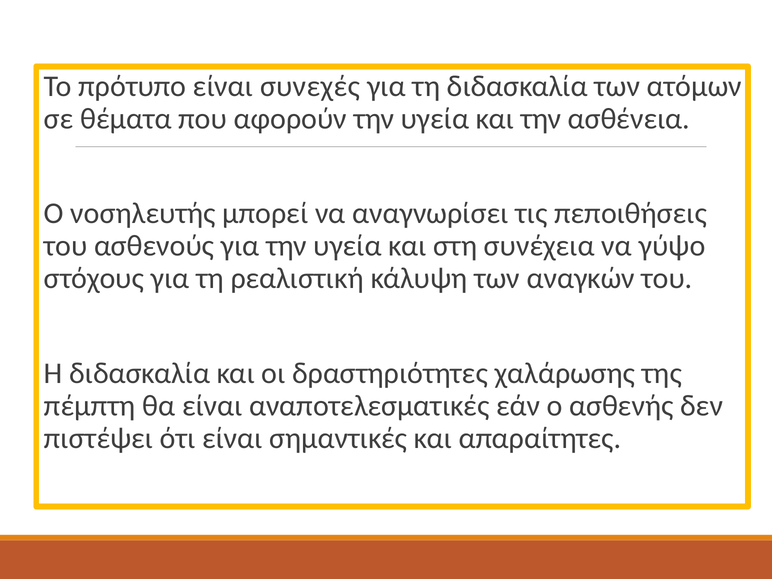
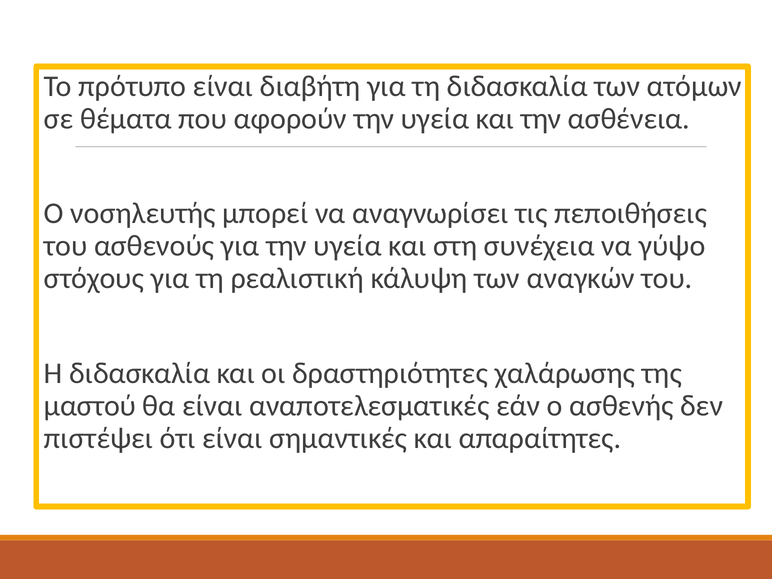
συνεχές: συνεχές -> διαβήτη
πέμπτη: πέμπτη -> μαστού
